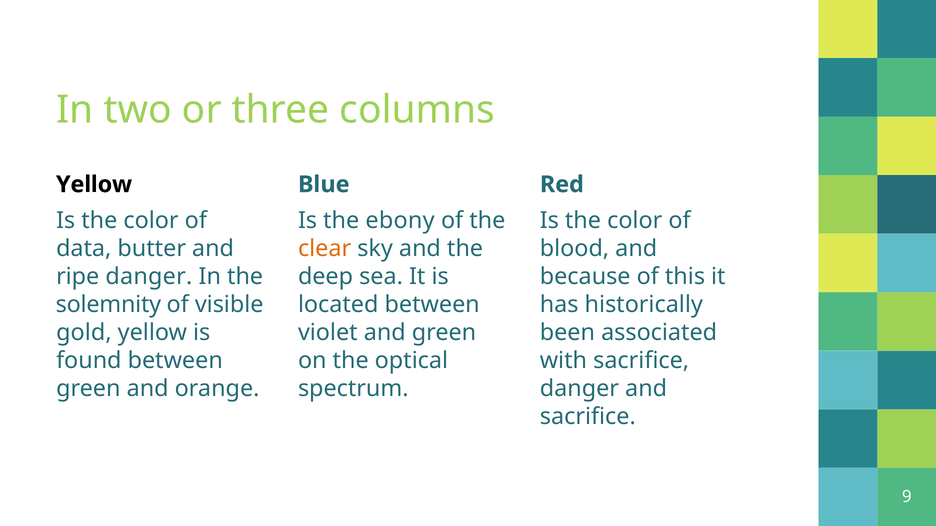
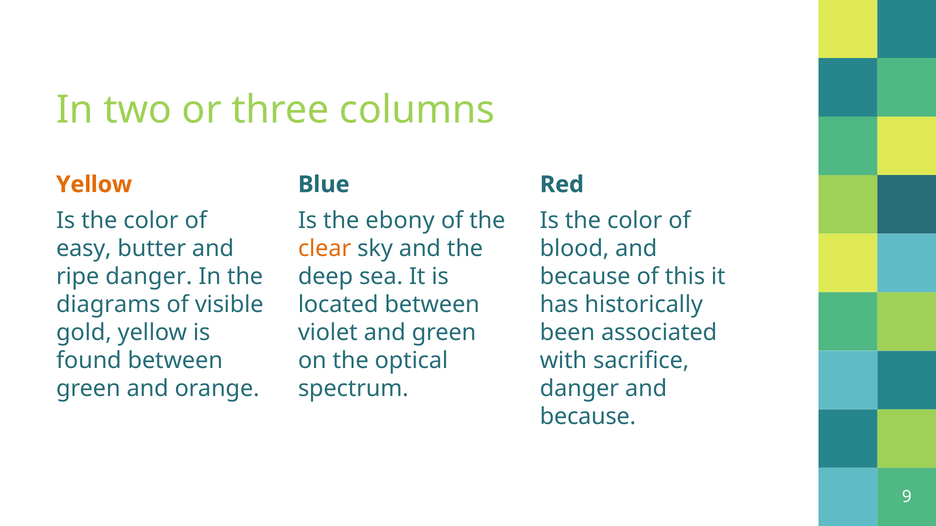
Yellow at (94, 185) colour: black -> orange
data: data -> easy
solemnity: solemnity -> diagrams
sacrifice at (588, 417): sacrifice -> because
